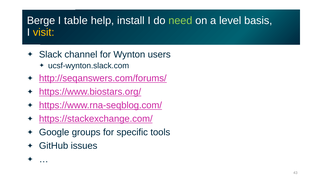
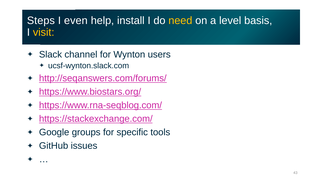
Berge: Berge -> Steps
table: table -> even
need colour: light green -> yellow
